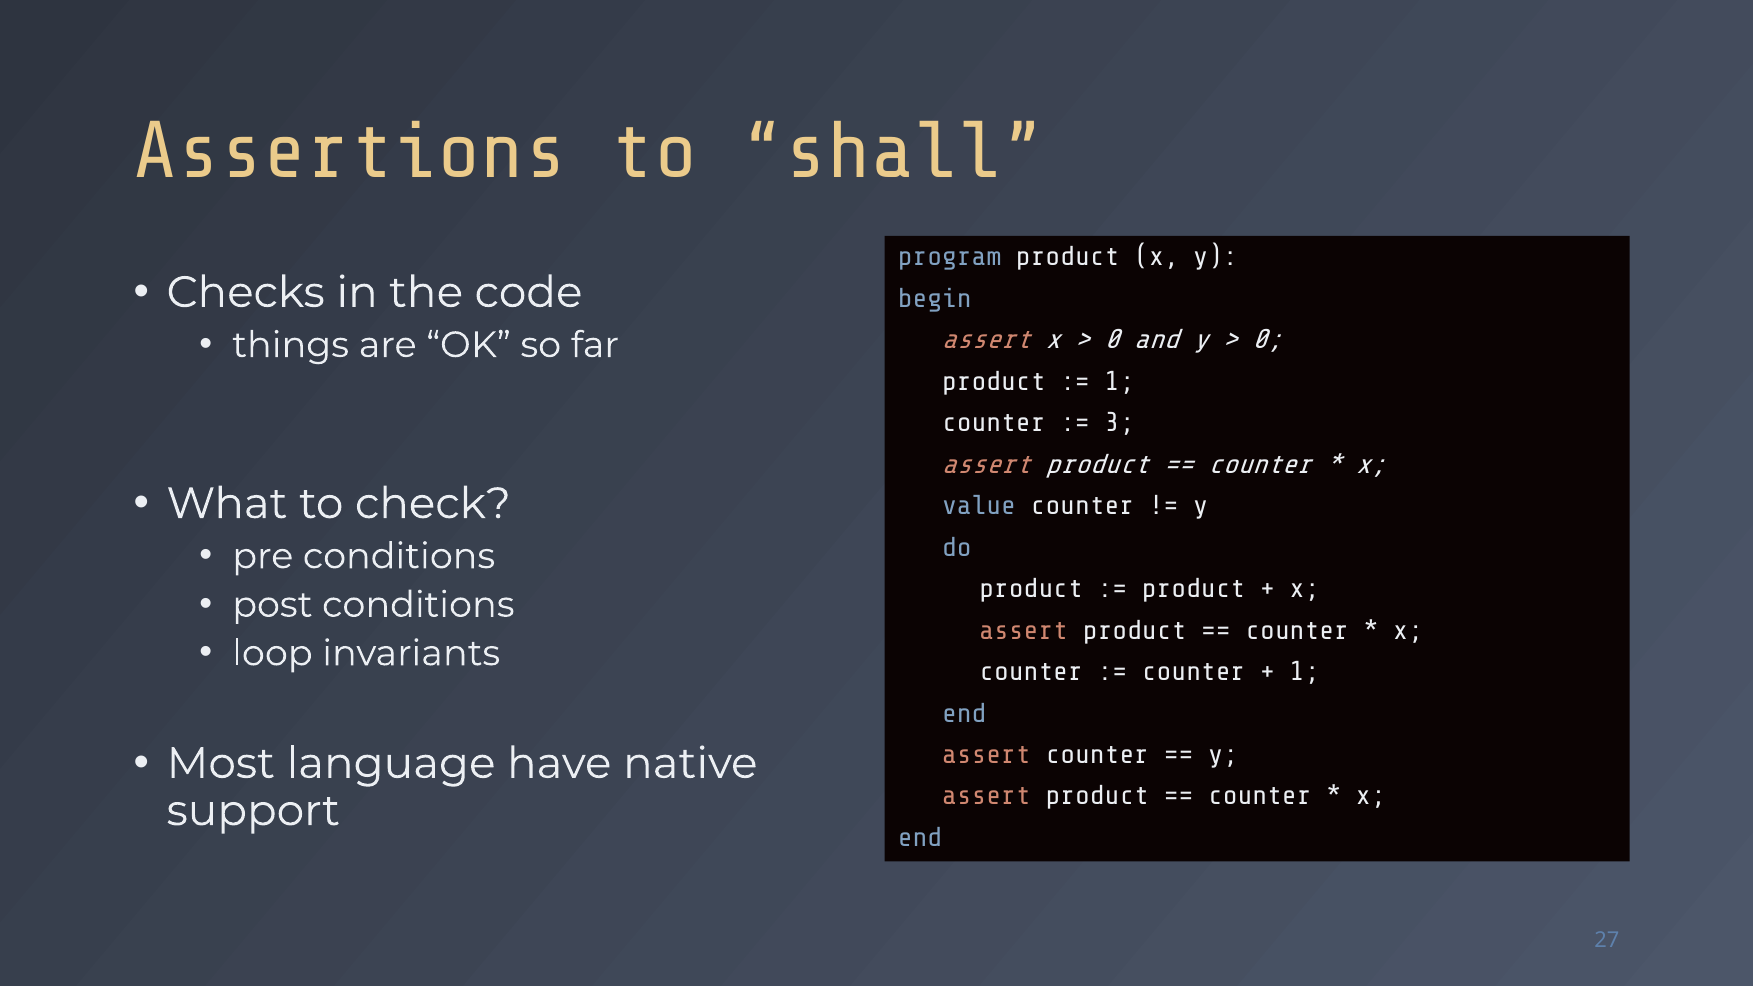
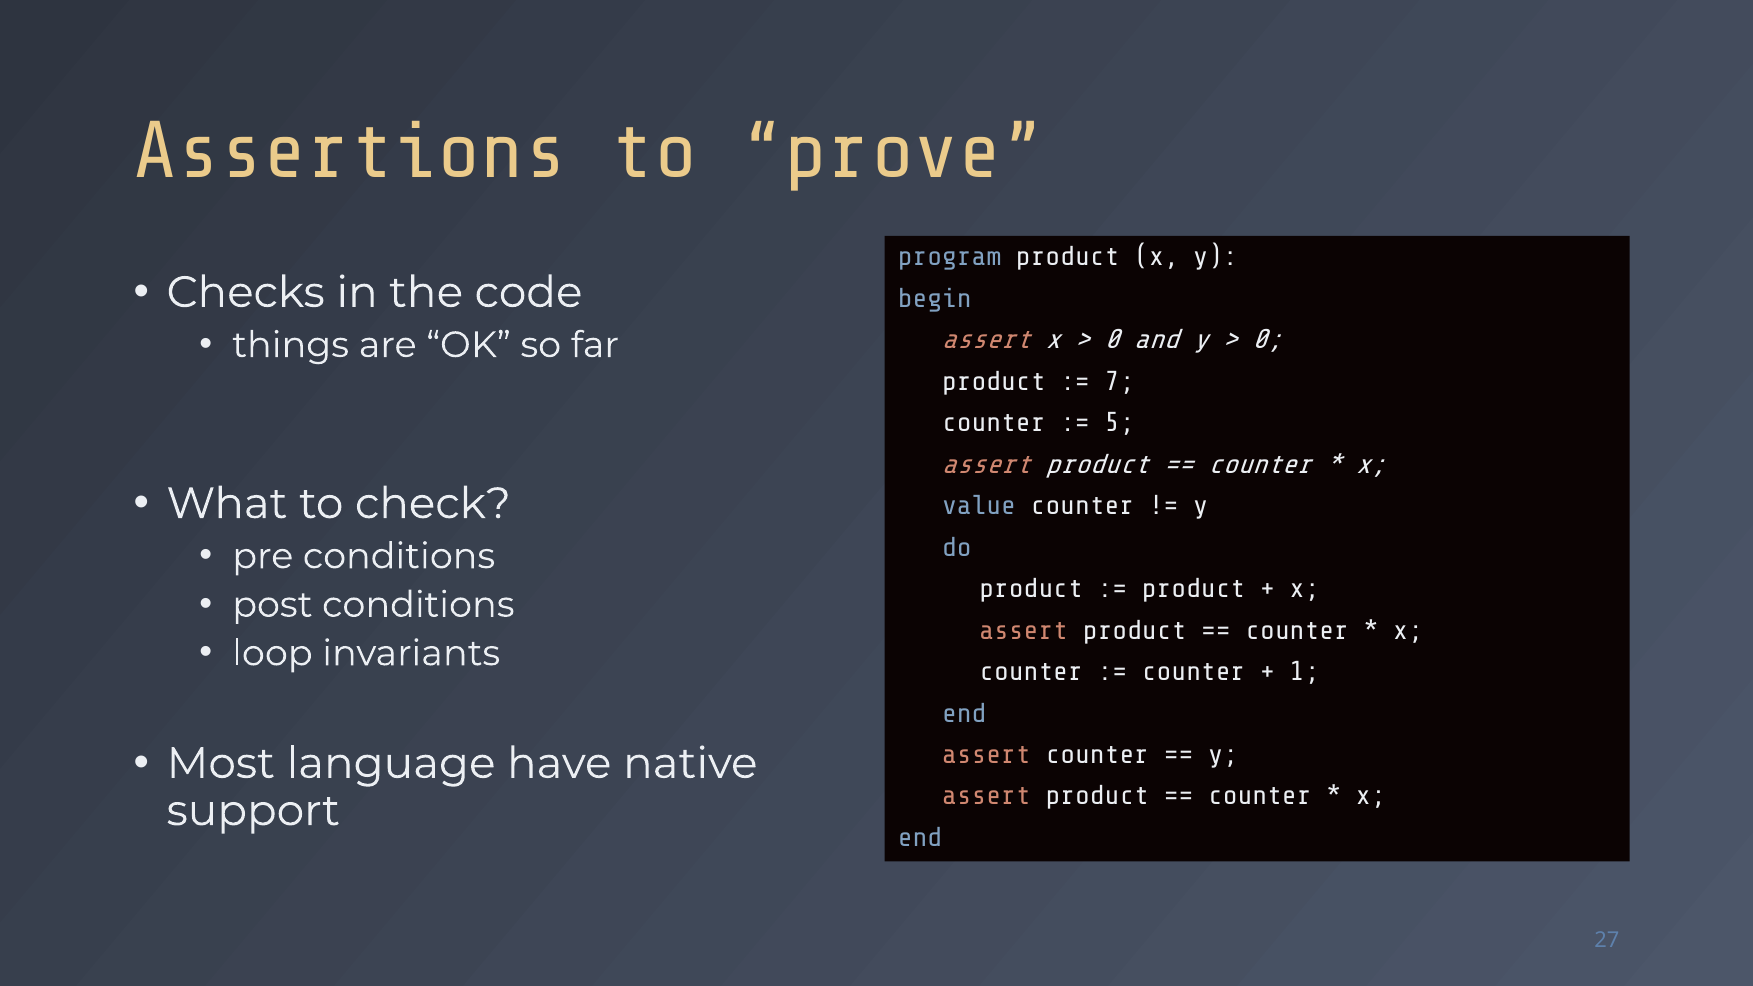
shall: shall -> prove
1 at (1119, 381): 1 -> 7
3: 3 -> 5
